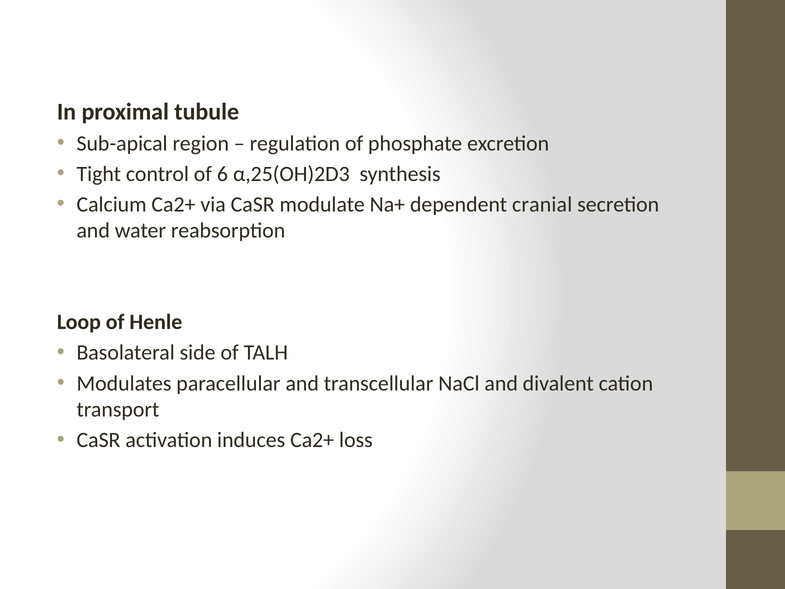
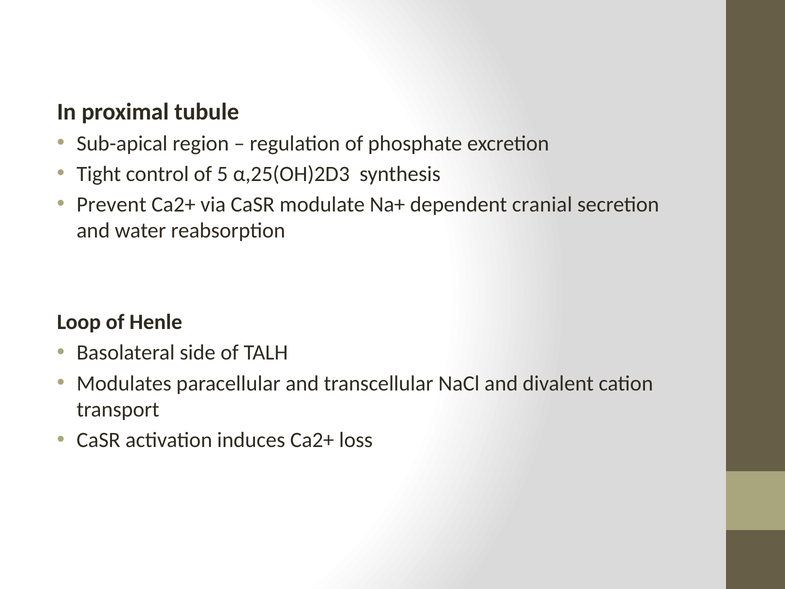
6: 6 -> 5
Calcium: Calcium -> Prevent
